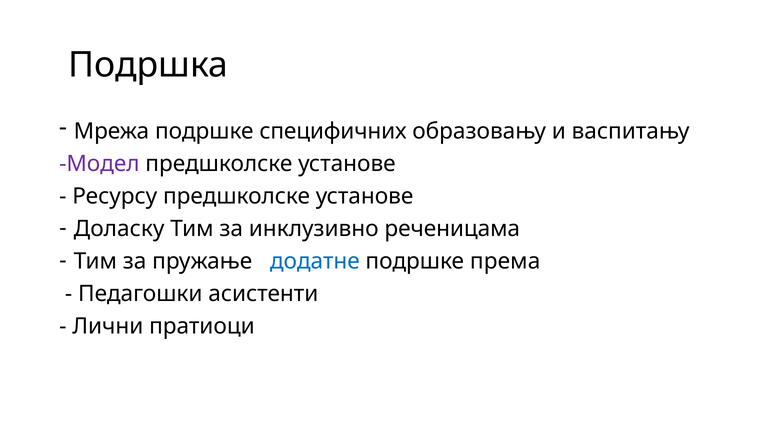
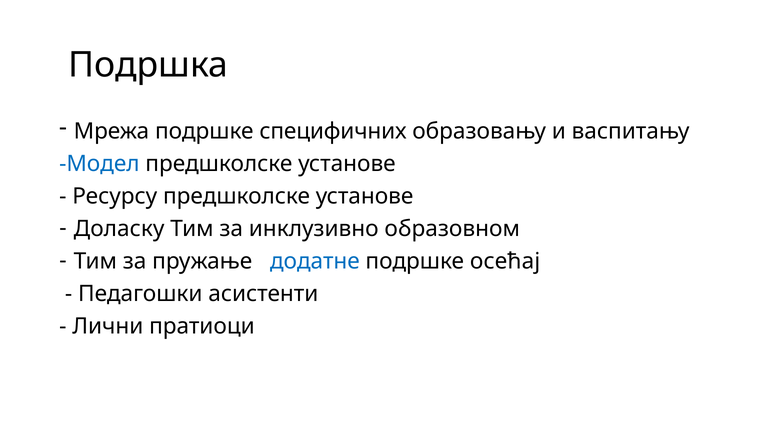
Модел colour: purple -> blue
реченицама: реченицама -> образовном
према: према -> осећај
